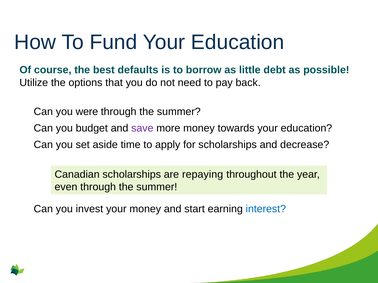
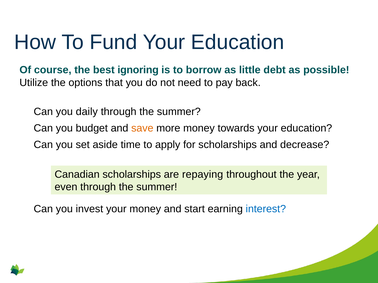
defaults: defaults -> ignoring
were: were -> daily
save colour: purple -> orange
